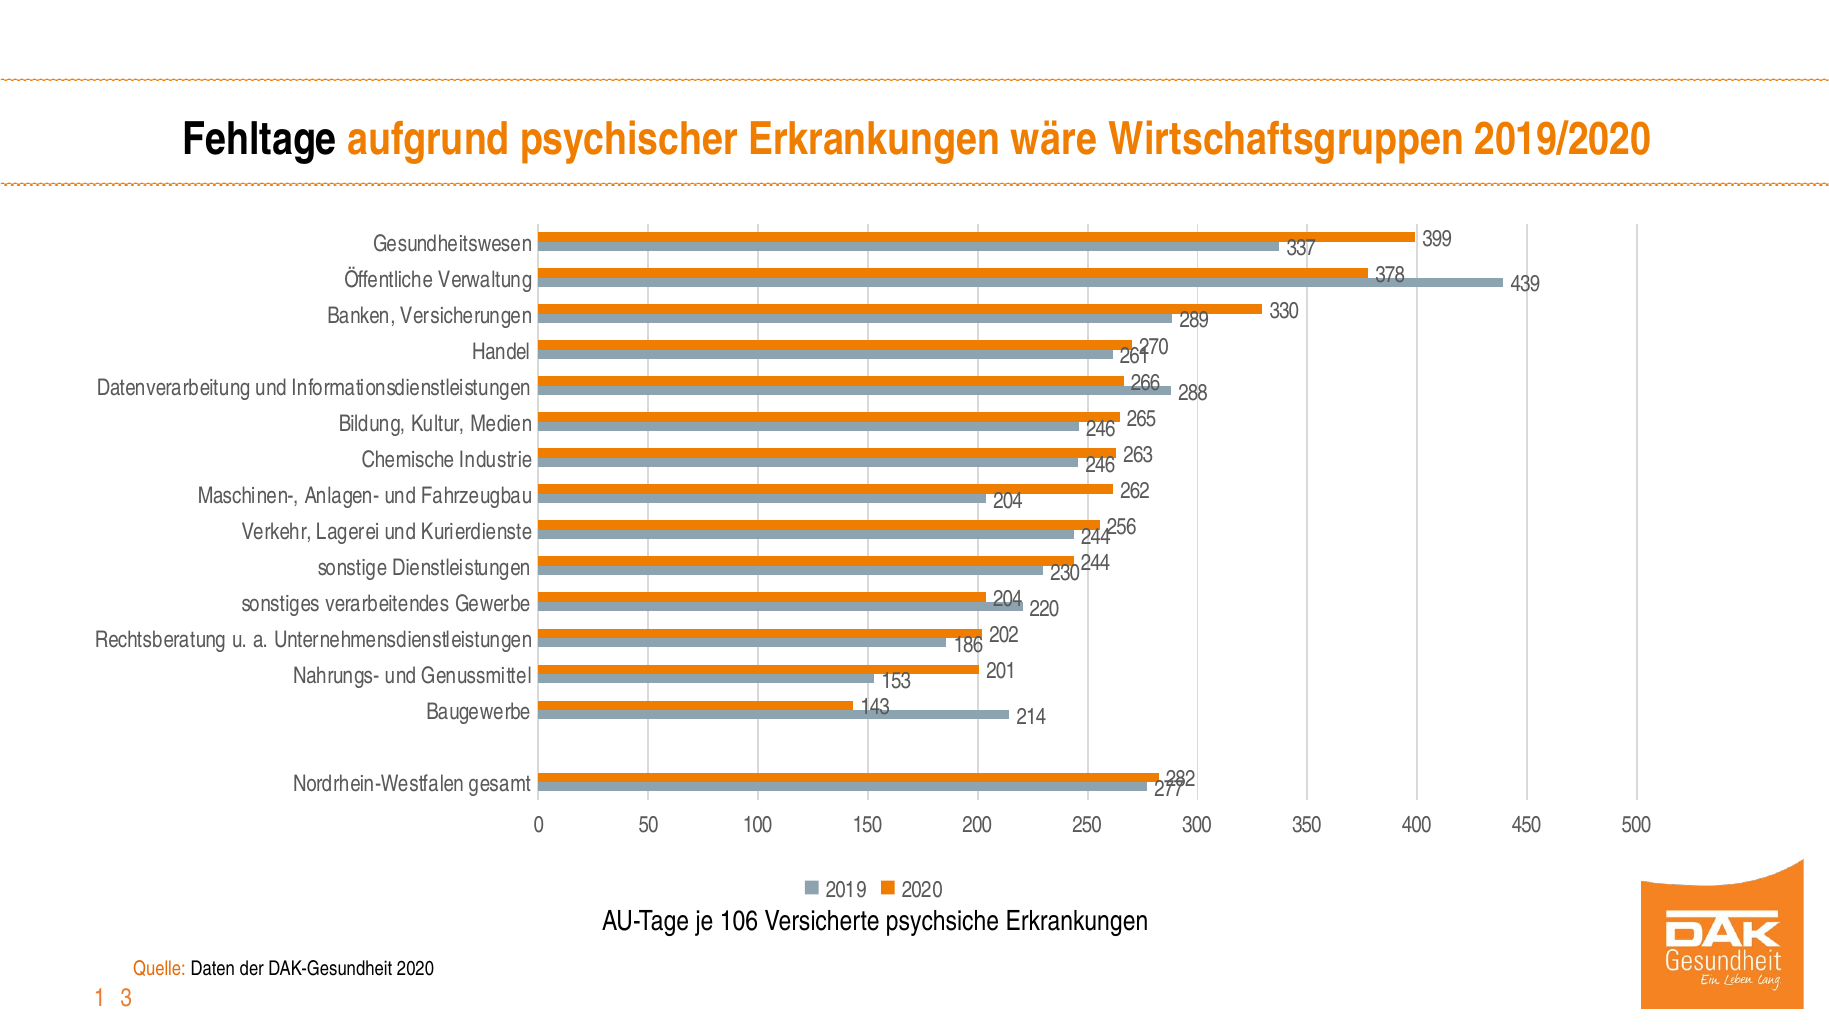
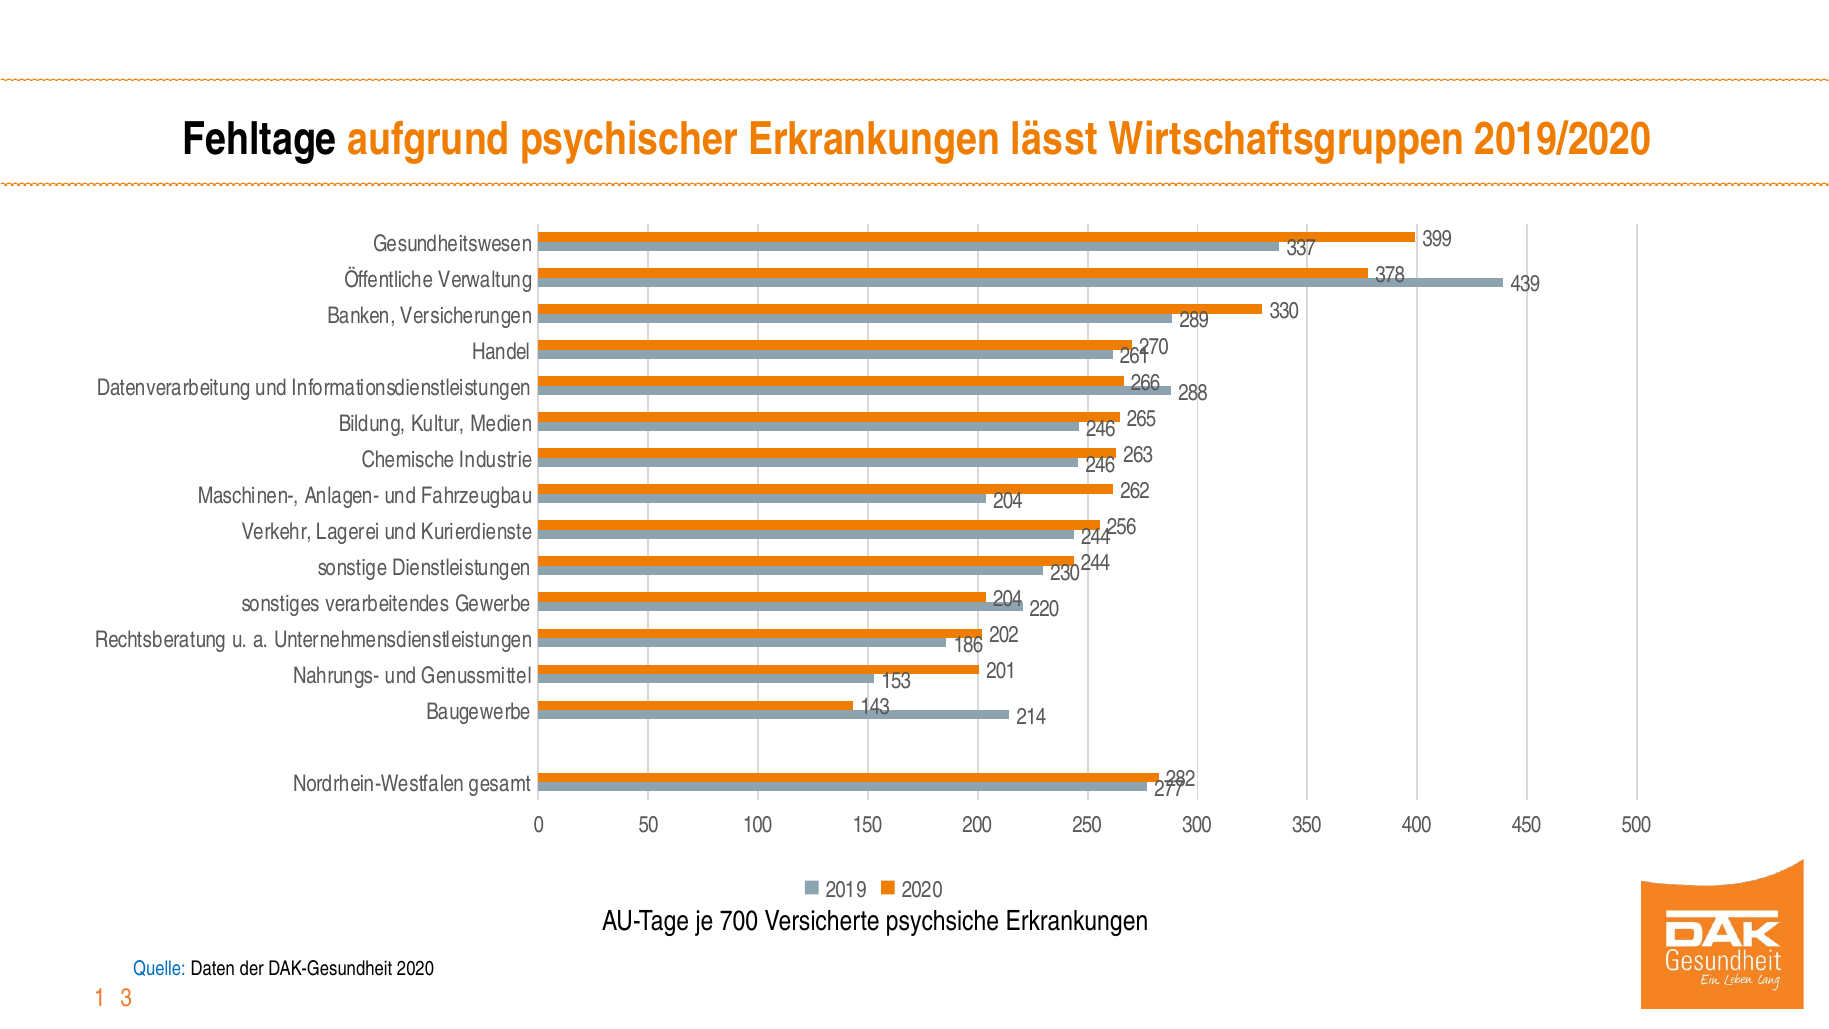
wäre: wäre -> lässt
106: 106 -> 700
Quelle colour: orange -> blue
